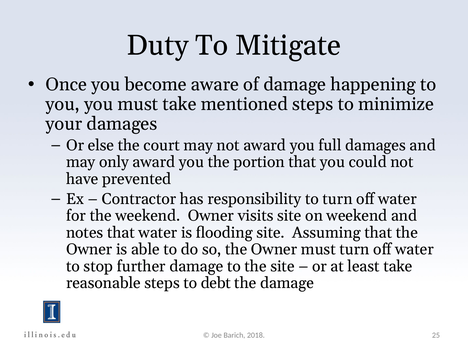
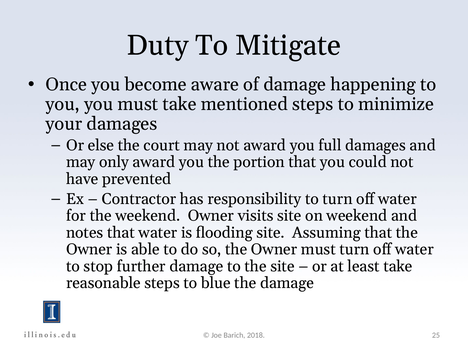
debt: debt -> blue
